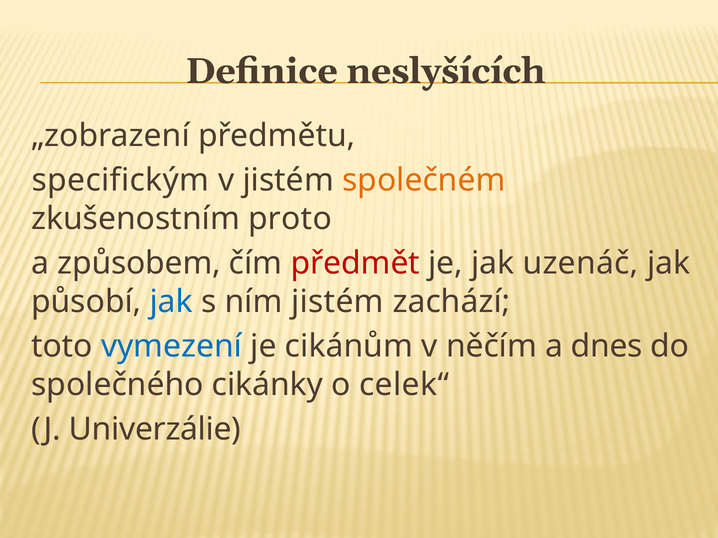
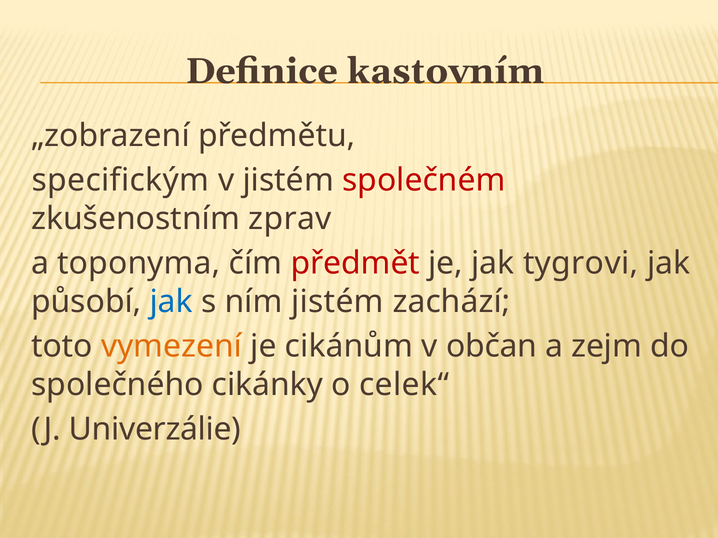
neslyšících: neslyšících -> kastovním
společném colour: orange -> red
proto: proto -> zprav
způsobem: způsobem -> toponyma
uzenáč: uzenáč -> tygrovi
vymezení colour: blue -> orange
něčím: něčím -> občan
dnes: dnes -> zejm
